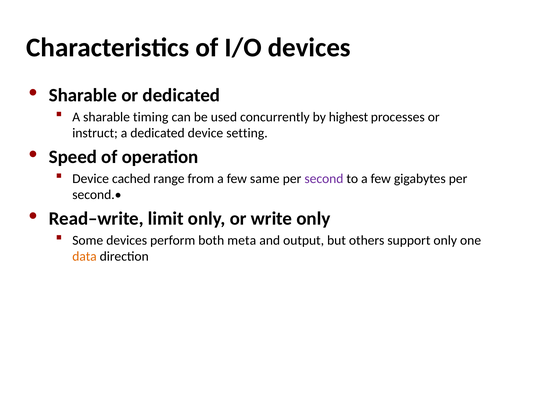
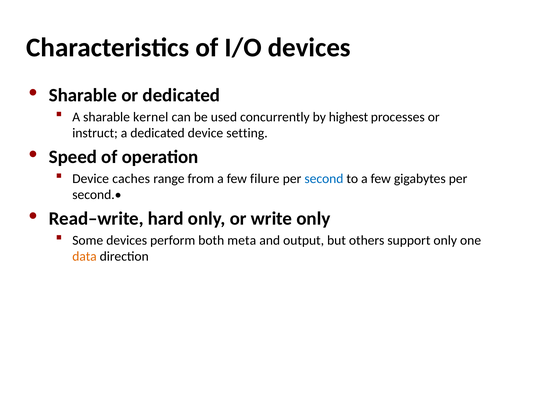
timing: timing -> kernel
cached: cached -> caches
same: same -> filure
second colour: purple -> blue
limit: limit -> hard
